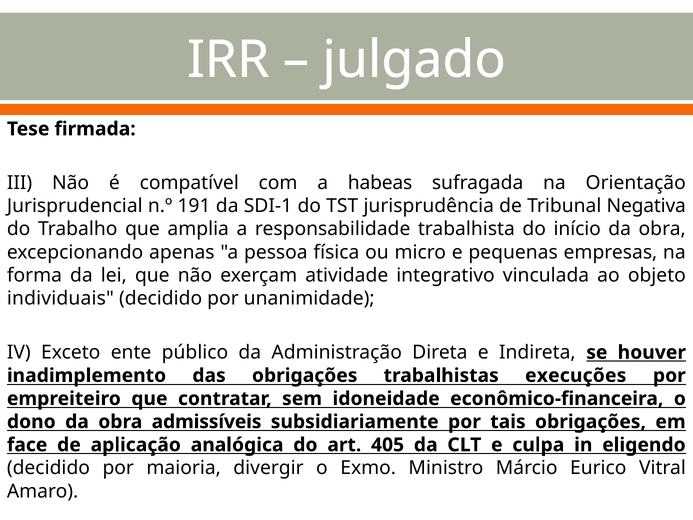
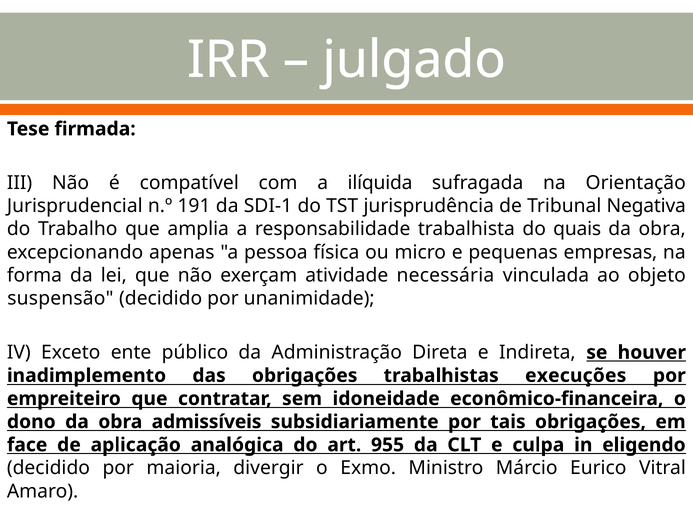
habeas: habeas -> ilíquida
início: início -> quais
integrativo: integrativo -> necessária
individuais: individuais -> suspensão
405: 405 -> 955
